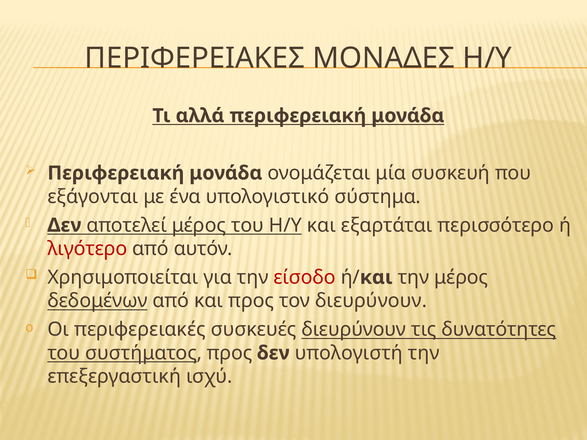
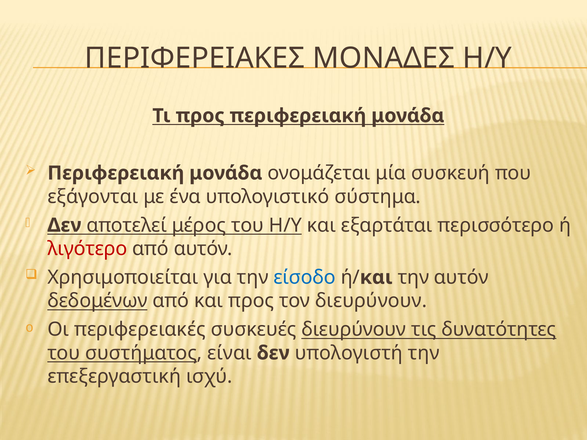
Τι αλλά: αλλά -> προς
είσοδο colour: red -> blue
την μέρος: μέρος -> αυτόν
συστήματος προς: προς -> είναι
